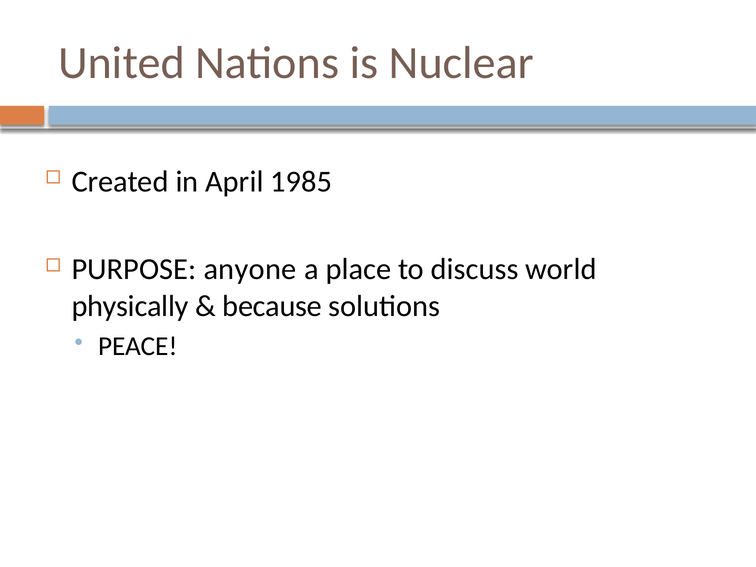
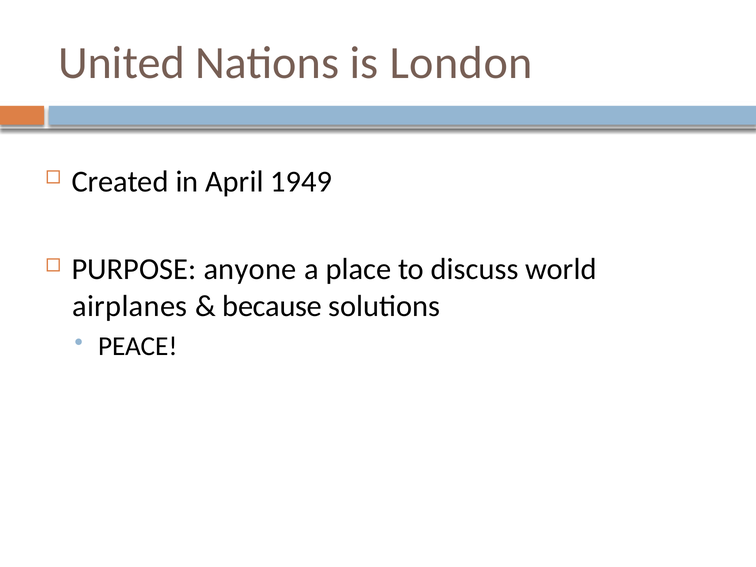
Nuclear: Nuclear -> London
1985: 1985 -> 1949
physically: physically -> airplanes
